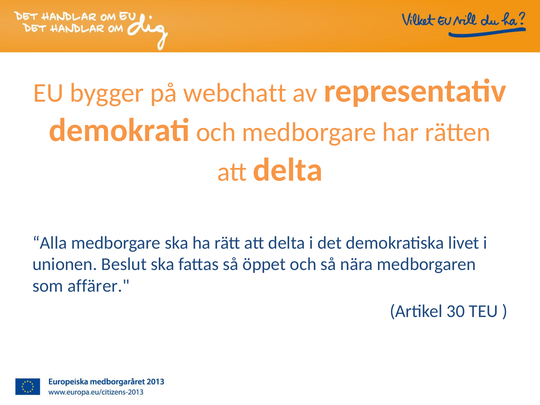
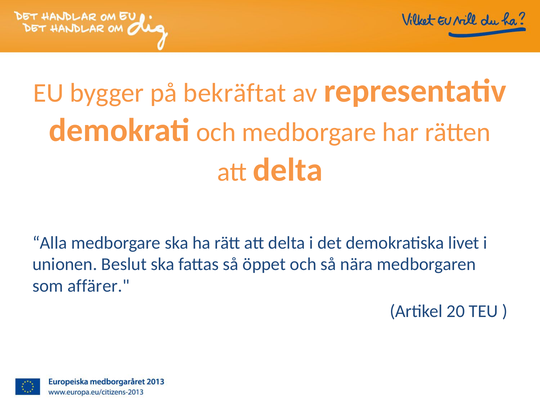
webchatt: webchatt -> bekräftat
30: 30 -> 20
